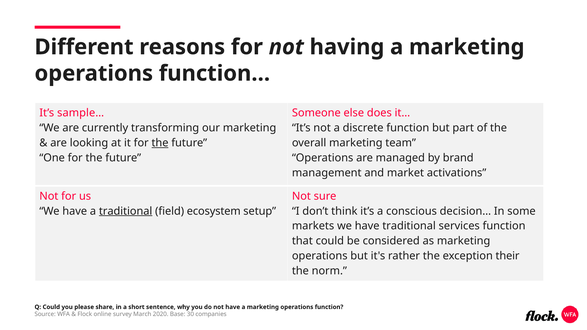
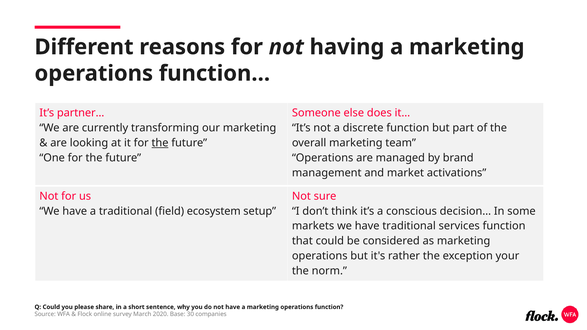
sample…: sample… -> partner…
traditional at (126, 211) underline: present -> none
their: their -> your
